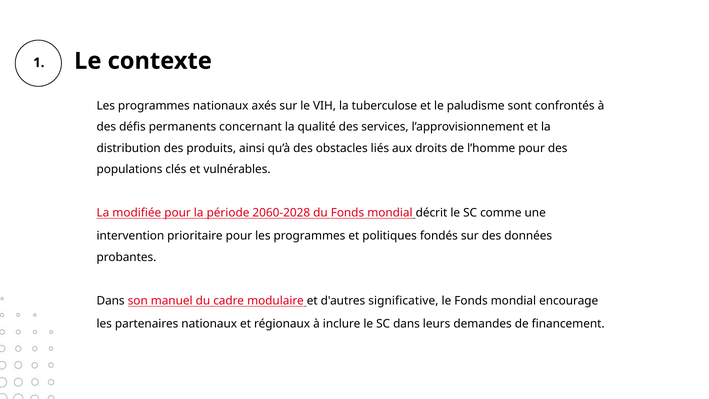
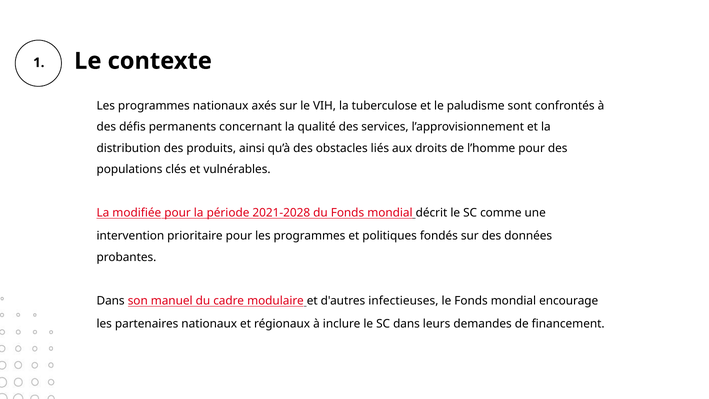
2060-2028: 2060-2028 -> 2021-2028
significative: significative -> infectieuses
